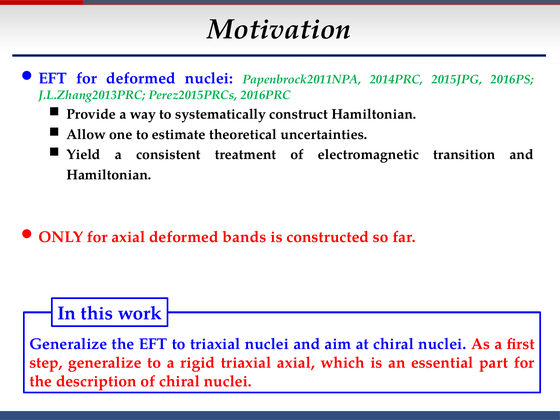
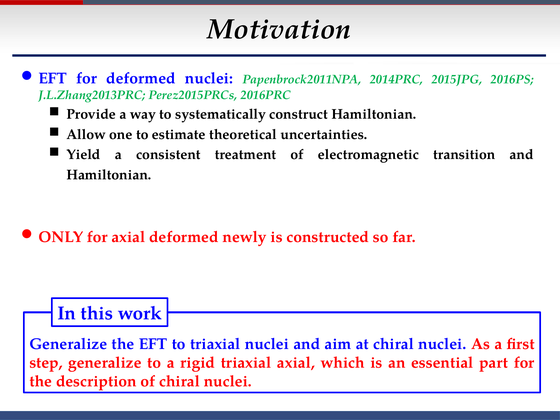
bands: bands -> newly
